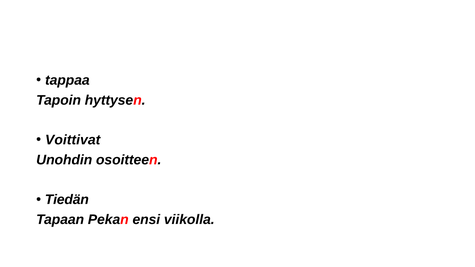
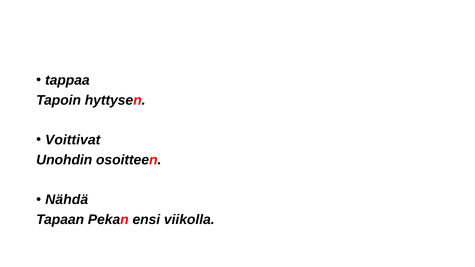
Tiedän: Tiedän -> Nähdä
